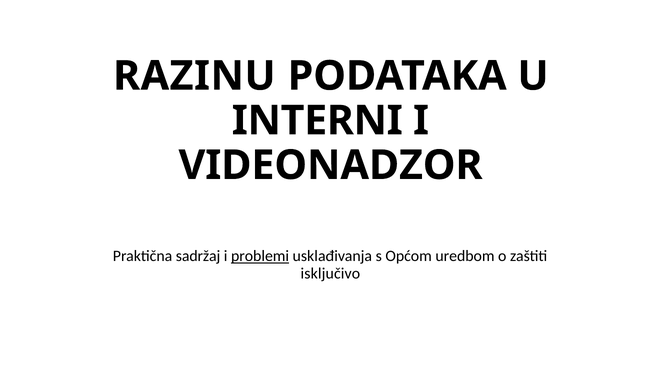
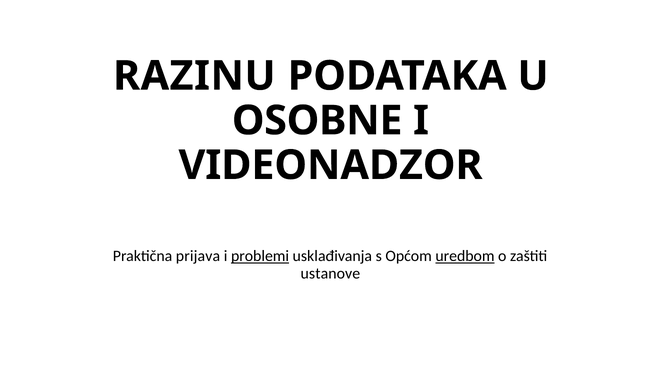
INTERNI: INTERNI -> OSOBNE
sadržaj: sadržaj -> prijava
uredbom underline: none -> present
isključivo: isključivo -> ustanove
